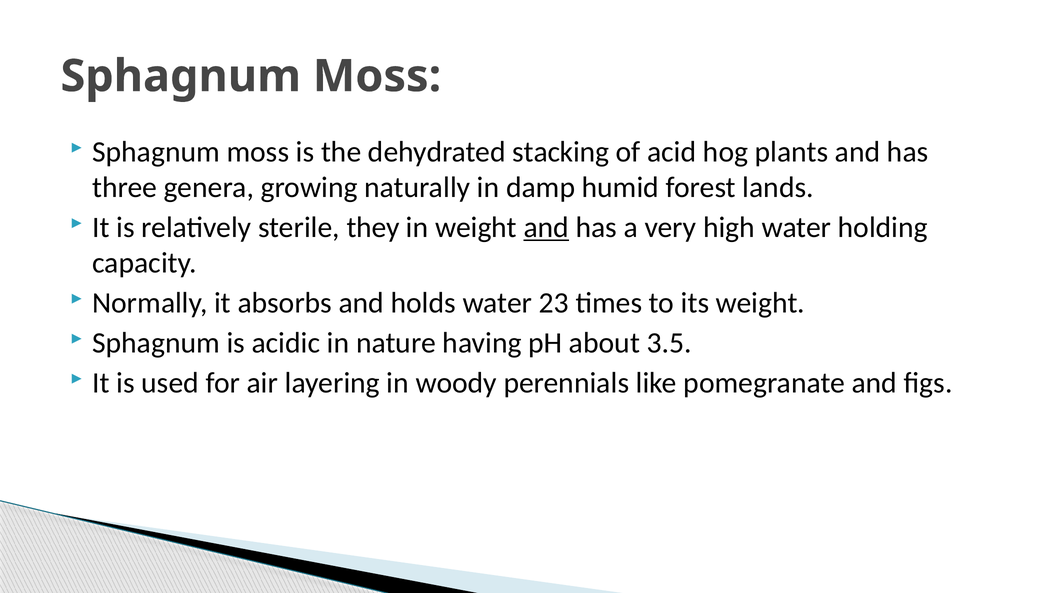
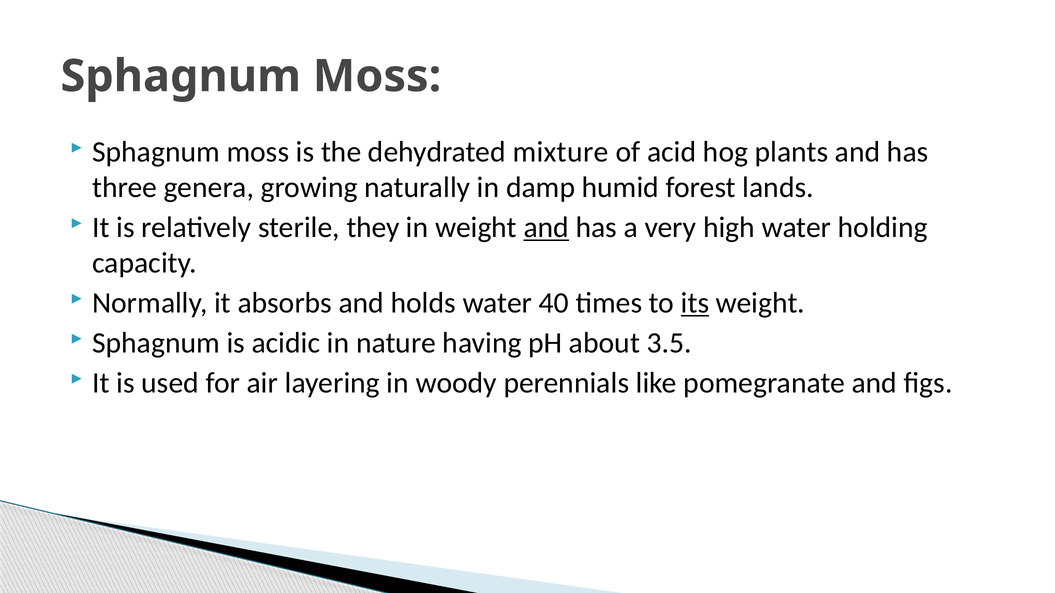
stacking: stacking -> mixture
23: 23 -> 40
its underline: none -> present
